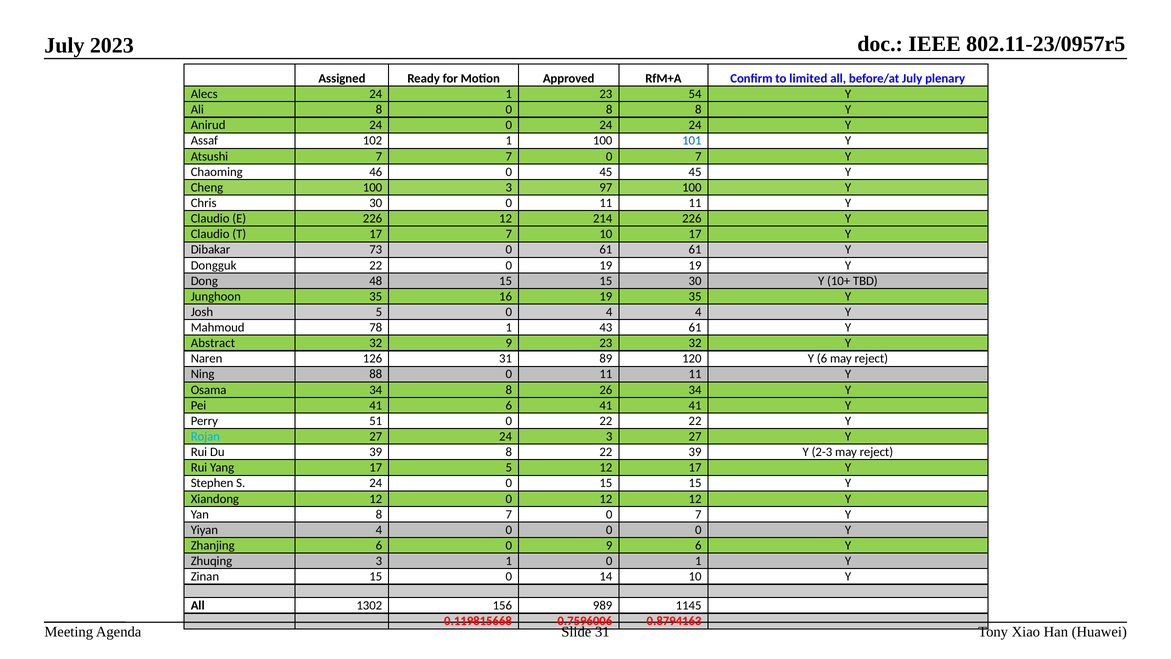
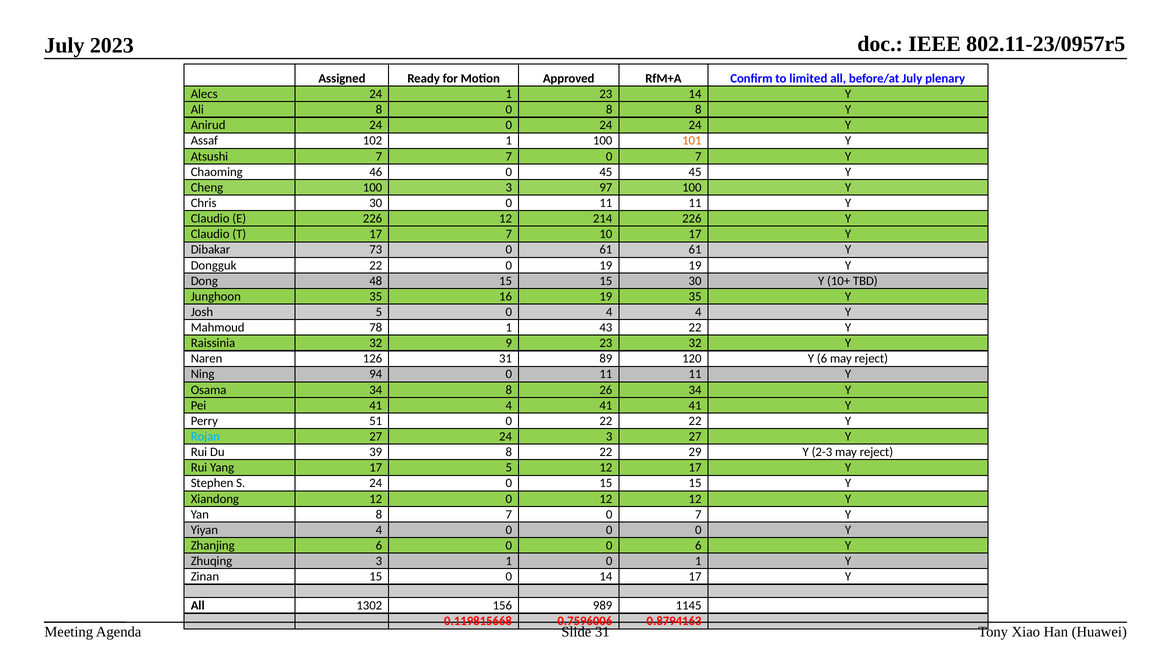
23 54: 54 -> 14
101 colour: blue -> orange
43 61: 61 -> 22
Abstract: Abstract -> Raissinia
88: 88 -> 94
41 6: 6 -> 4
22 39: 39 -> 29
6 0 9: 9 -> 0
14 10: 10 -> 17
